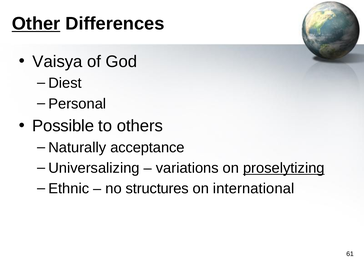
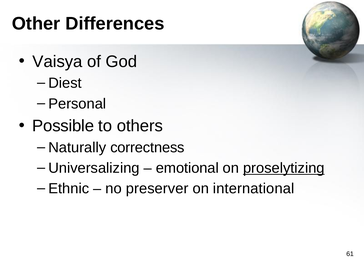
Other underline: present -> none
acceptance: acceptance -> correctness
variations: variations -> emotional
structures: structures -> preserver
